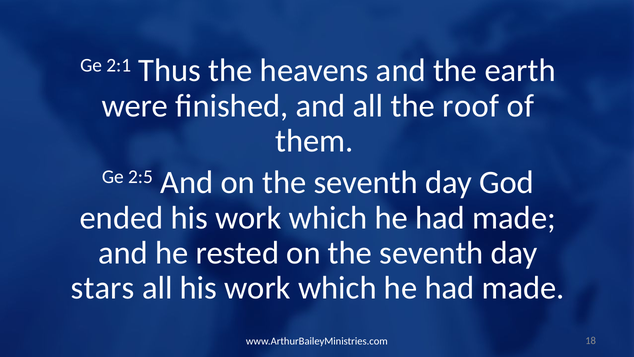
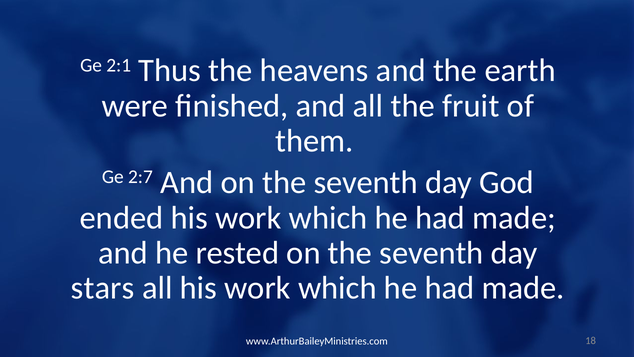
roof: roof -> fruit
2:5: 2:5 -> 2:7
